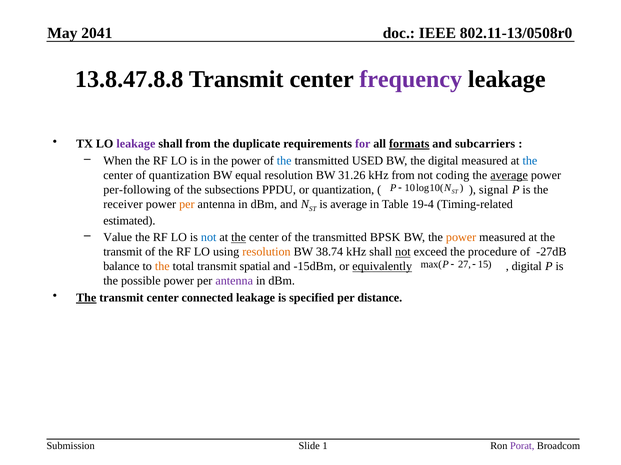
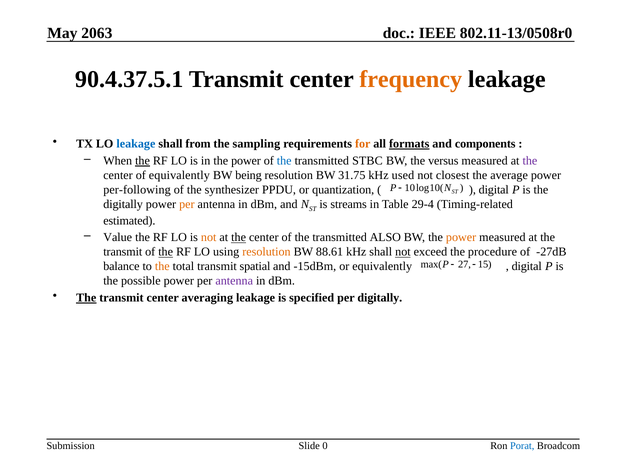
2041: 2041 -> 2063
13.8.47.8.8: 13.8.47.8.8 -> 90.4.37.5.1
frequency colour: purple -> orange
leakage at (136, 144) colour: purple -> blue
duplicate: duplicate -> sampling
for colour: purple -> orange
subcarriers: subcarriers -> components
the at (143, 161) underline: none -> present
USED: USED -> STBC
the digital: digital -> versus
the at (530, 161) colour: blue -> purple
of quantization: quantization -> equivalently
equal: equal -> being
31.26: 31.26 -> 31.75
kHz from: from -> used
coding: coding -> closest
average at (509, 175) underline: present -> none
subsections: subsections -> synthesizer
signal at (494, 190): signal -> digital
receiver at (123, 204): receiver -> digitally
is average: average -> streams
19-4: 19-4 -> 29-4
not at (209, 238) colour: blue -> orange
BPSK: BPSK -> ALSO
the at (166, 252) underline: none -> present
38.74: 38.74 -> 88.61
equivalently at (382, 267) underline: present -> none
connected: connected -> averaging
per distance: distance -> digitally
1: 1 -> 0
Porat colour: purple -> blue
